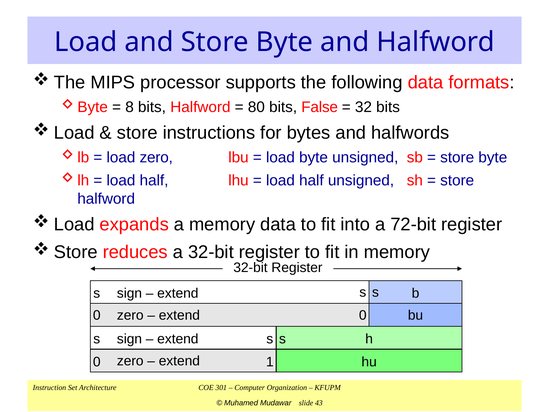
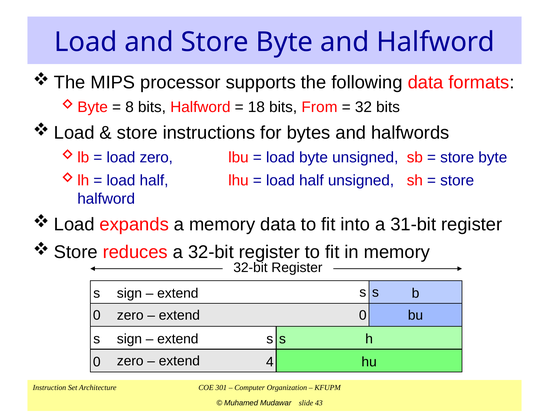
80: 80 -> 18
False: False -> From
72-bit: 72-bit -> 31-bit
1: 1 -> 4
